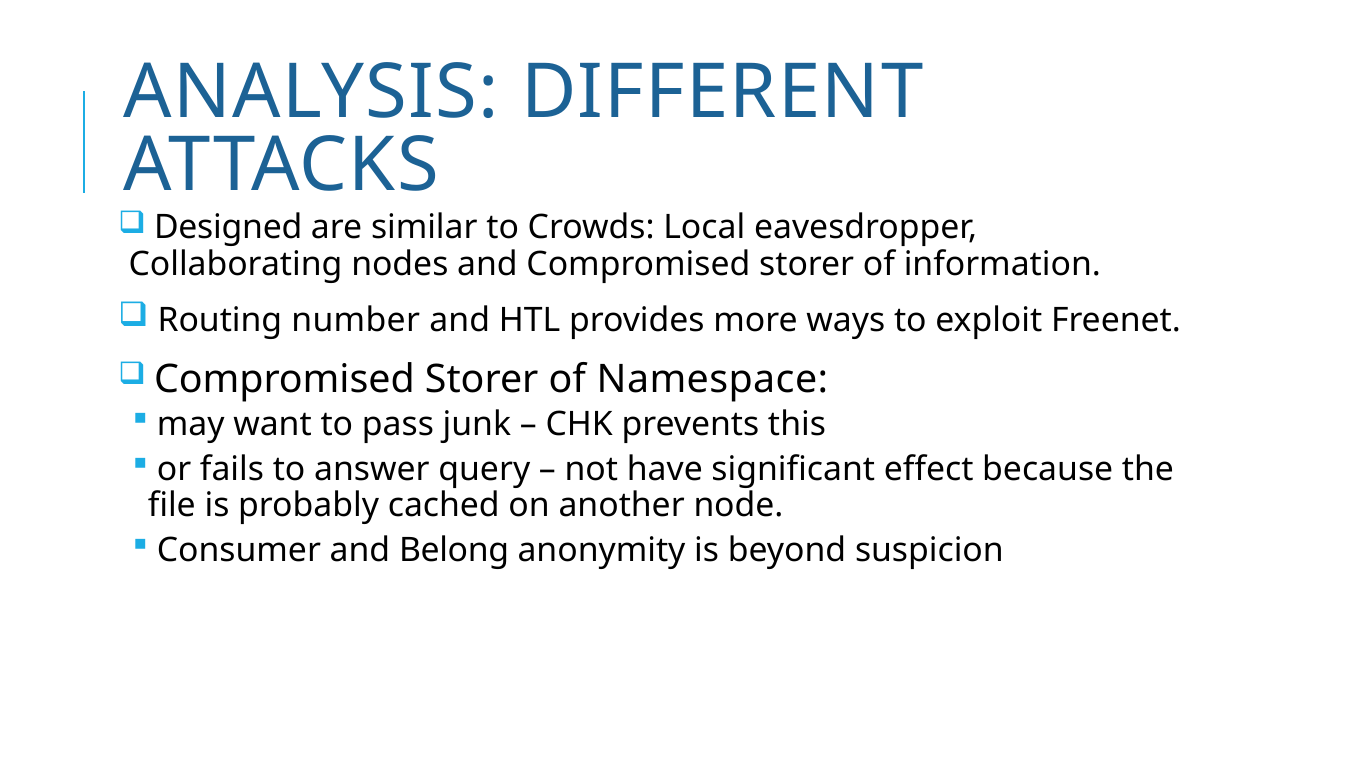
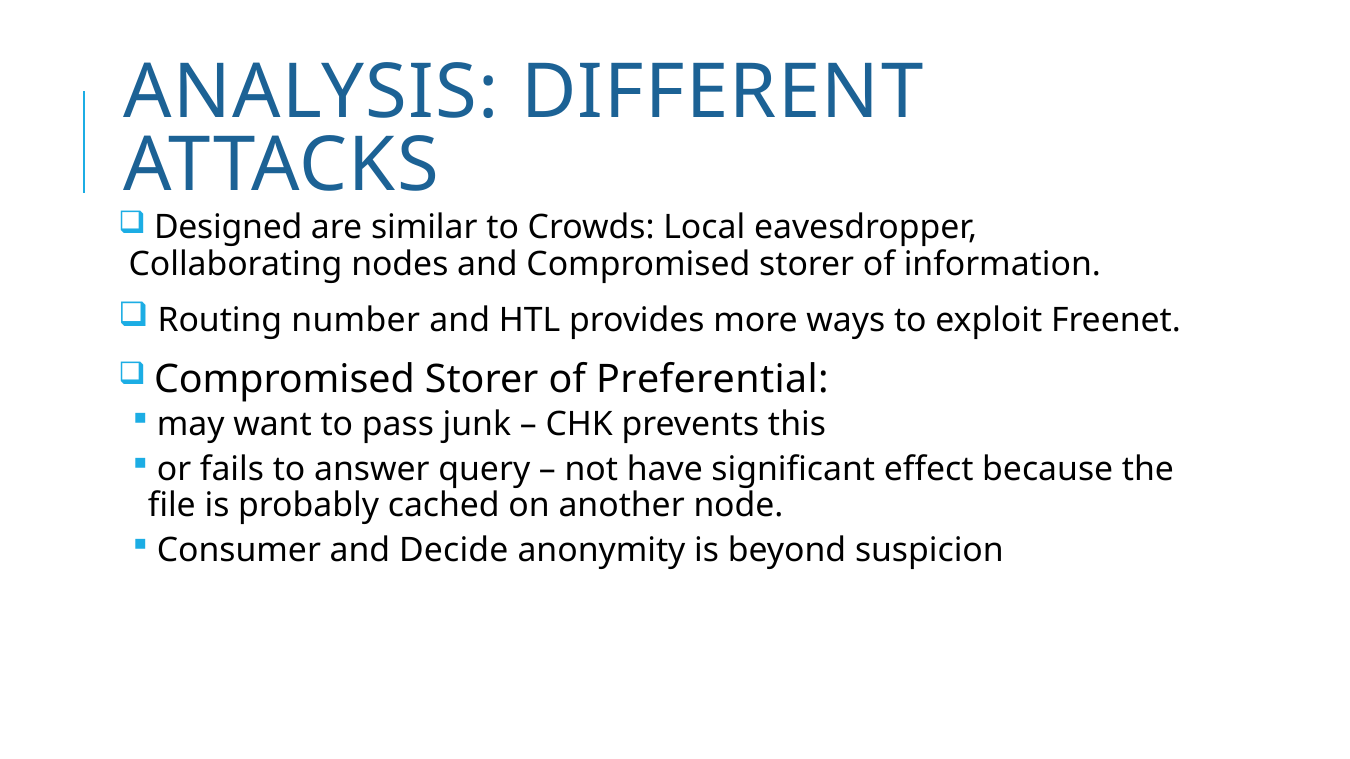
Namespace: Namespace -> Preferential
Belong: Belong -> Decide
